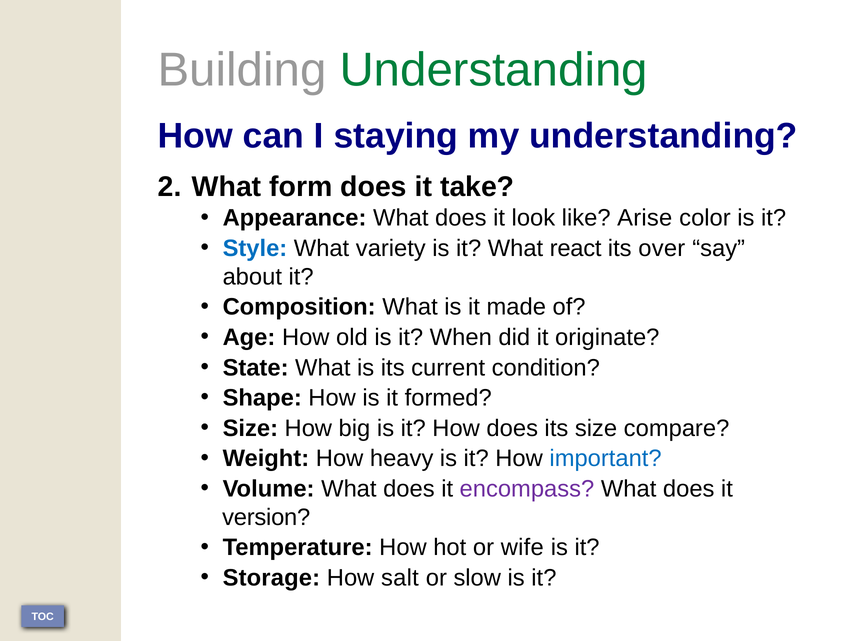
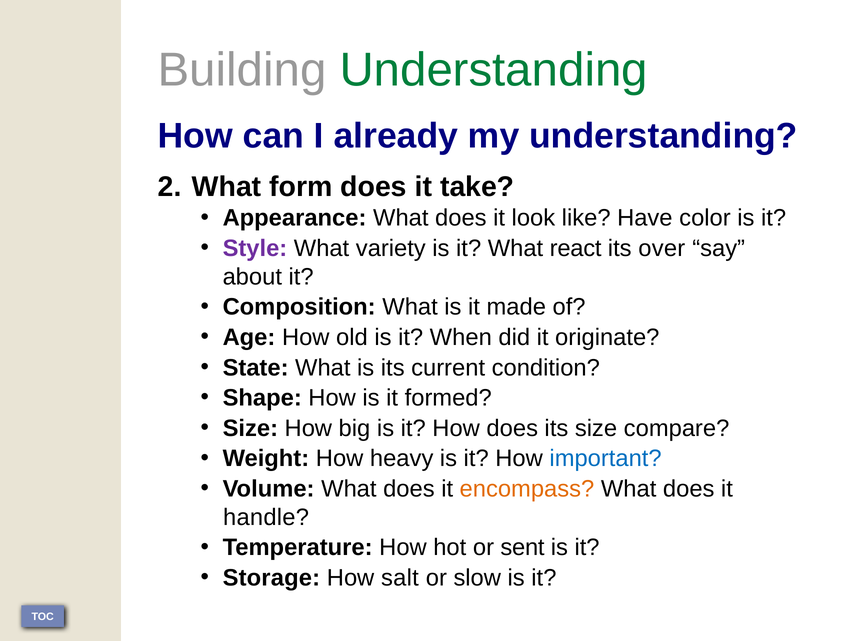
staying: staying -> already
Arise: Arise -> Have
Style colour: blue -> purple
encompass colour: purple -> orange
version: version -> handle
wife: wife -> sent
